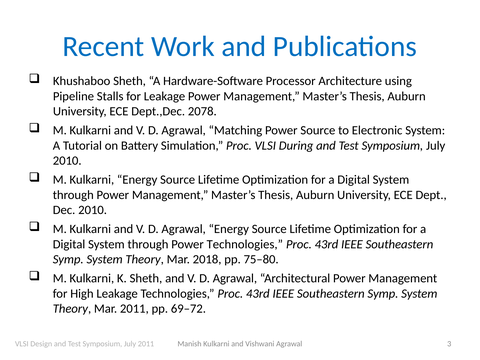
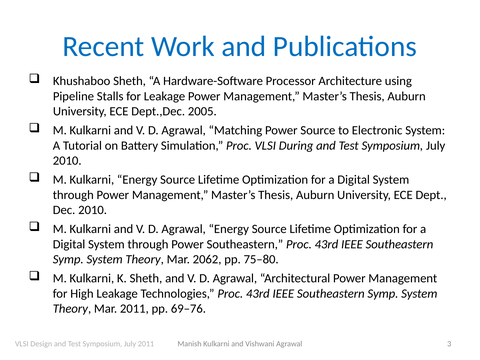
2078: 2078 -> 2005
Power Technologies: Technologies -> Southeastern
2018: 2018 -> 2062
69–72: 69–72 -> 69–76
